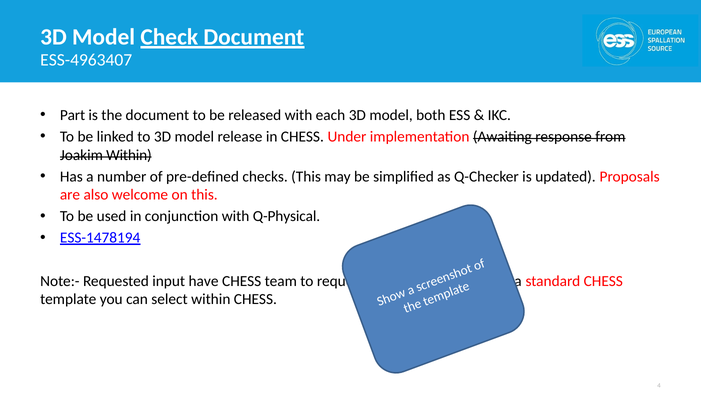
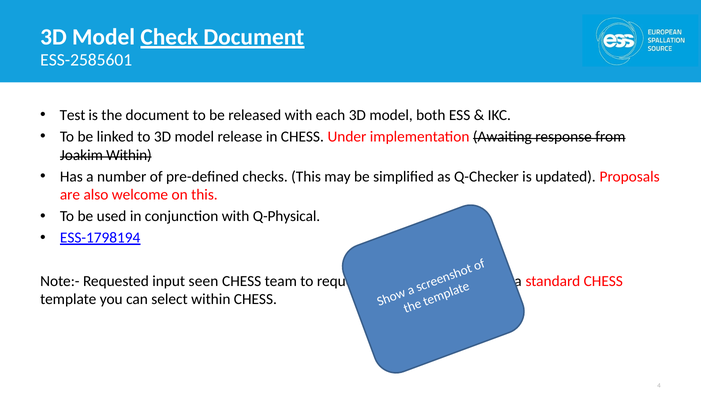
ESS-4963407: ESS-4963407 -> ESS-2585601
Part: Part -> Test
ESS-1478194: ESS-1478194 -> ESS-1798194
have: have -> seen
